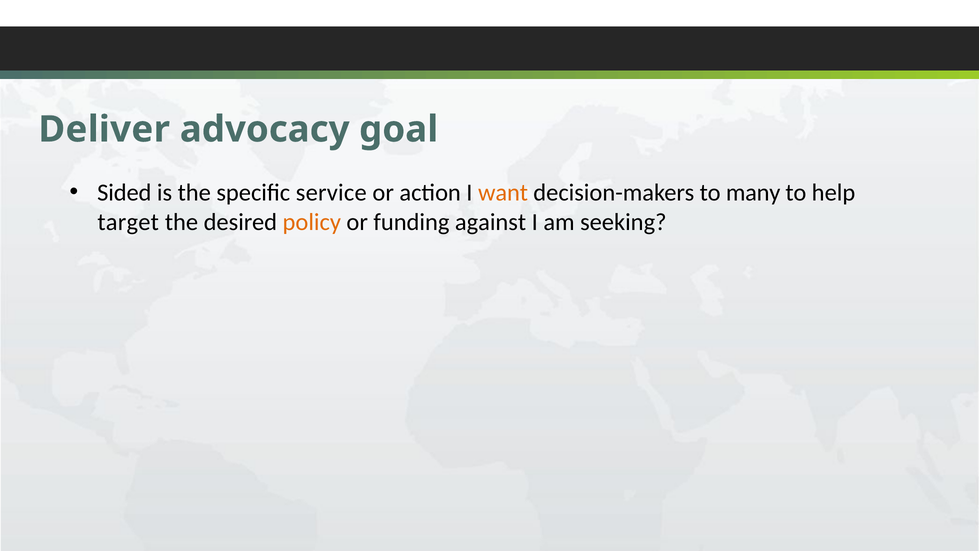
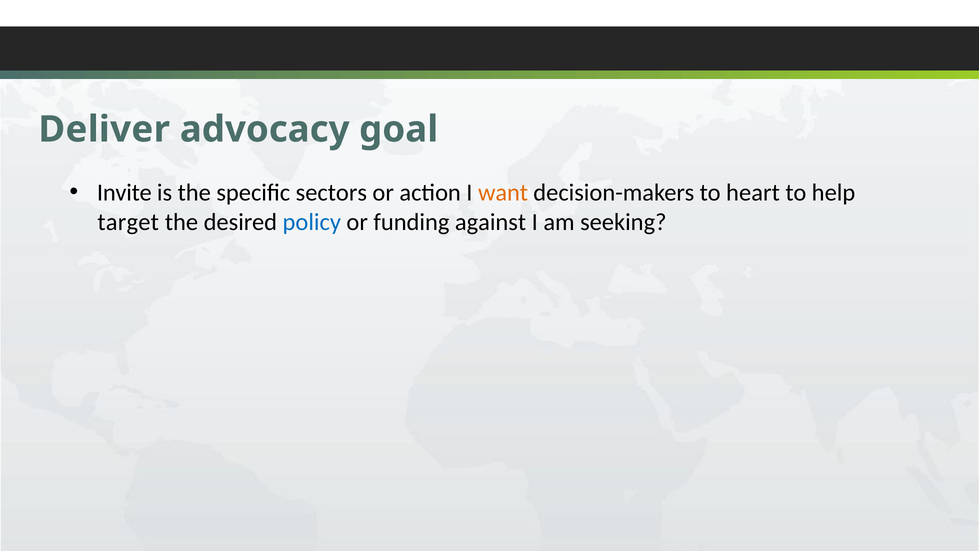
Sided: Sided -> Invite
service: service -> sectors
many: many -> heart
policy colour: orange -> blue
